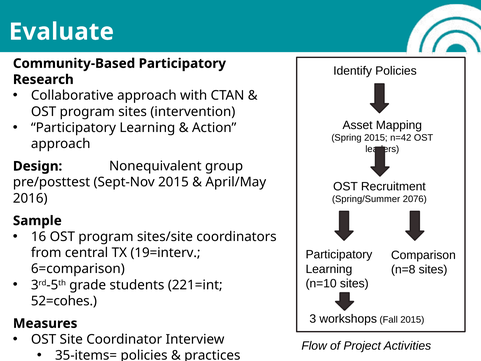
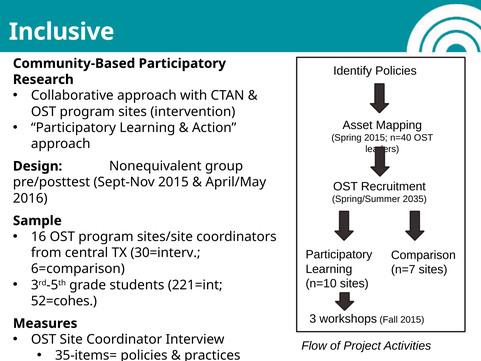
Evaluate: Evaluate -> Inclusive
n=42: n=42 -> n=40
2076: 2076 -> 2035
19=interv: 19=interv -> 30=interv
n=8: n=8 -> n=7
